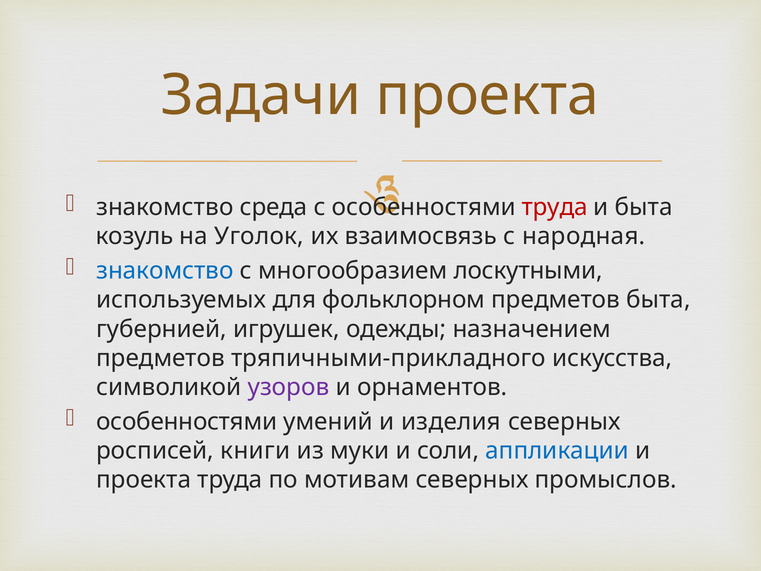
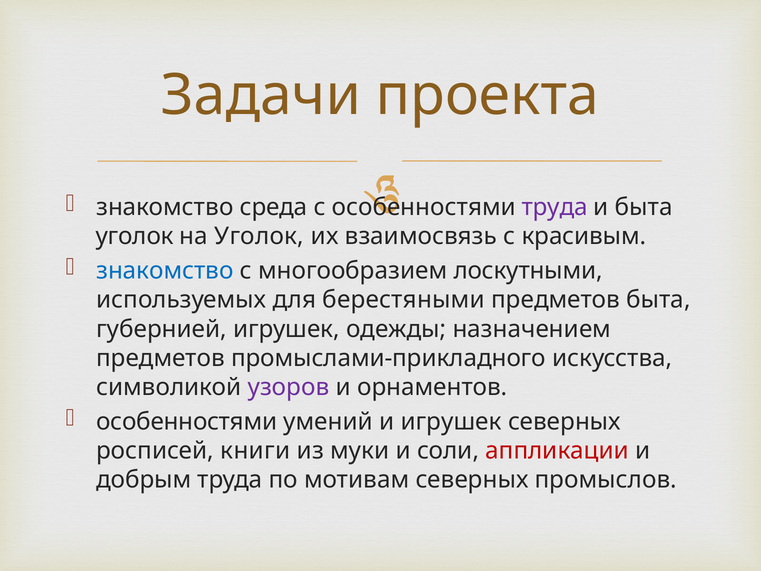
труда at (555, 207) colour: red -> purple
козуль at (135, 236): козуль -> уголок
народная: народная -> красивым
фольклорном: фольклорном -> берестяными
тряпичными-прикладного: тряпичными-прикладного -> промыслами-прикладного
и изделия: изделия -> игрушек
аппликации colour: blue -> red
проекта at (144, 480): проекта -> добрым
